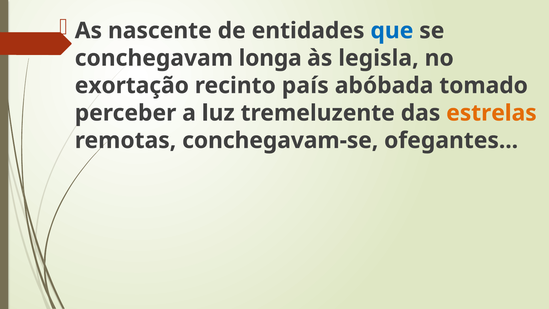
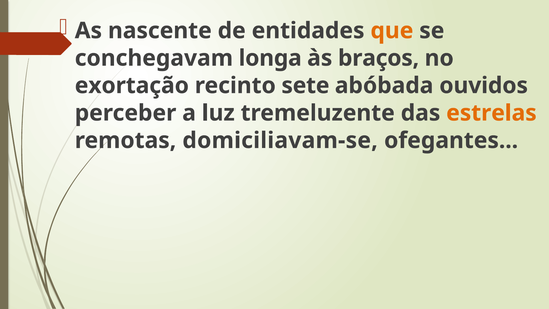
que colour: blue -> orange
legisla: legisla -> braços
país: país -> sete
tomado: tomado -> ouvidos
conchegavam-se: conchegavam-se -> domiciliavam-se
